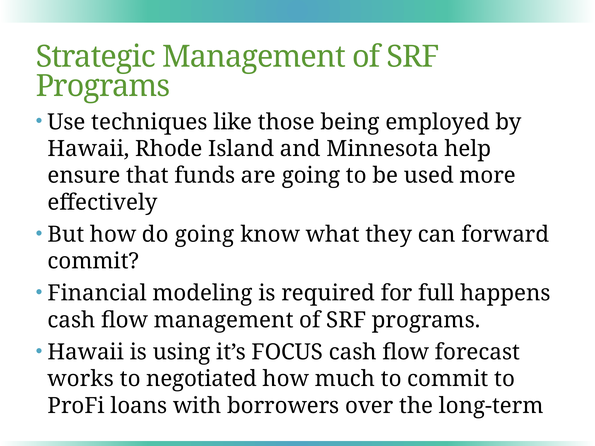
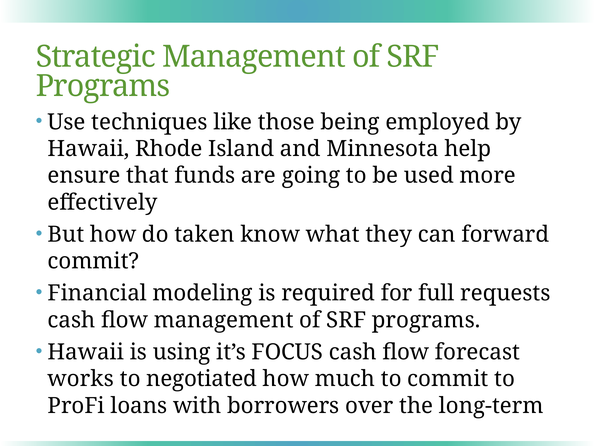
do going: going -> taken
happens: happens -> requests
